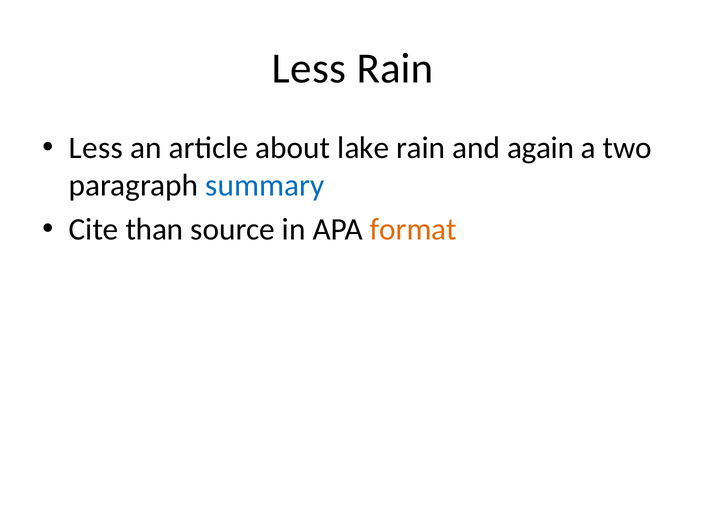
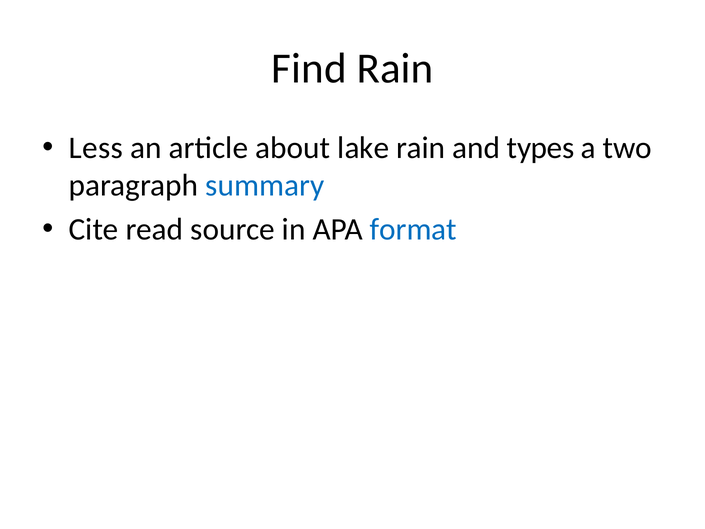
Less at (309, 68): Less -> Find
again: again -> types
than: than -> read
format colour: orange -> blue
